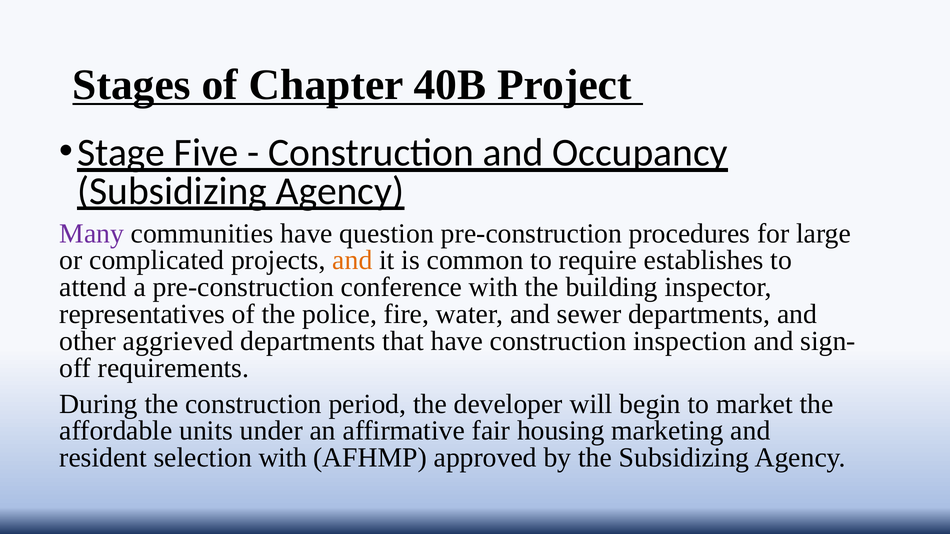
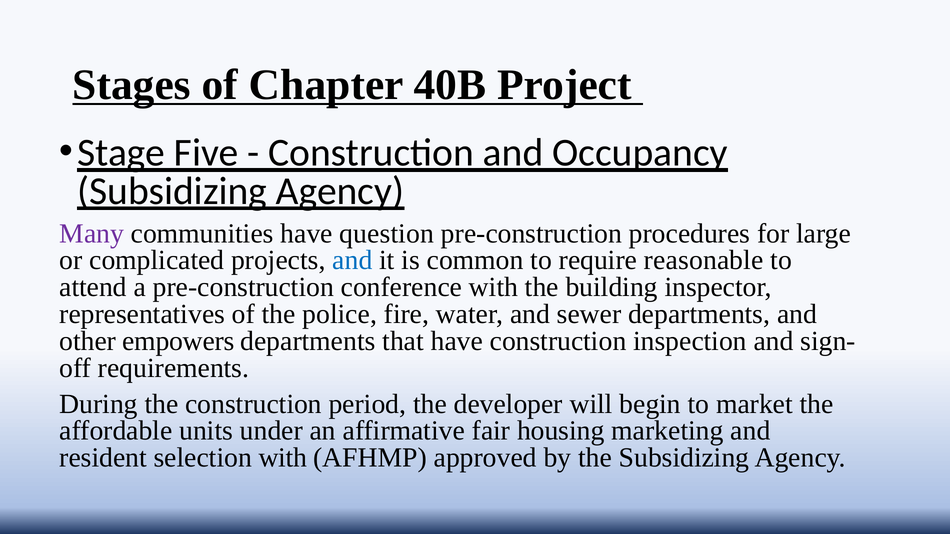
and at (352, 260) colour: orange -> blue
establishes: establishes -> reasonable
aggrieved: aggrieved -> empowers
